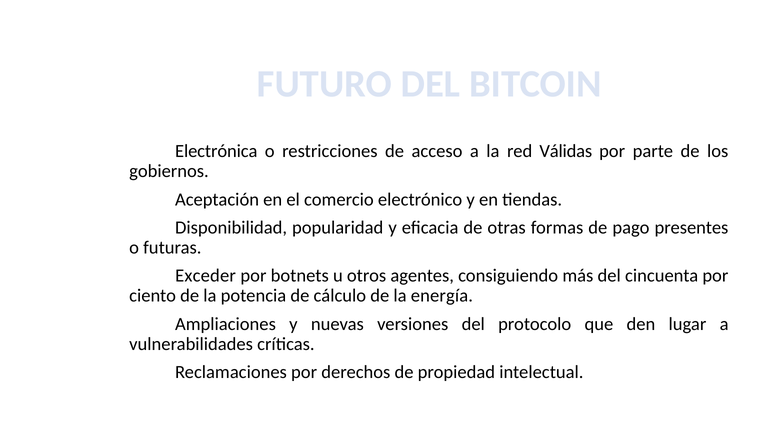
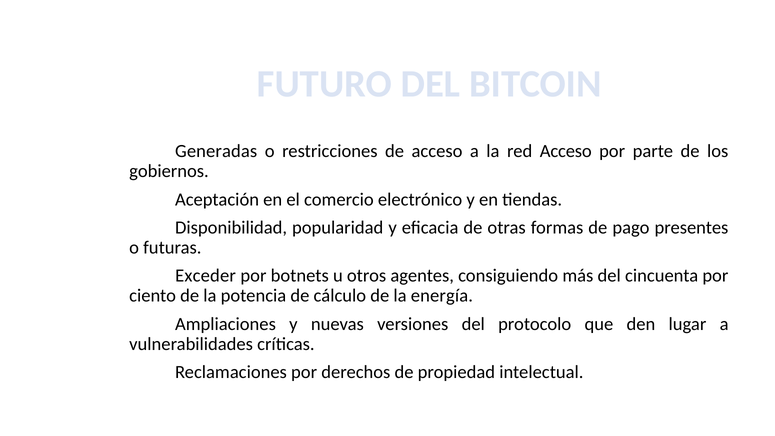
Electrónica: Electrónica -> Generadas
red Válidas: Válidas -> Acceso
